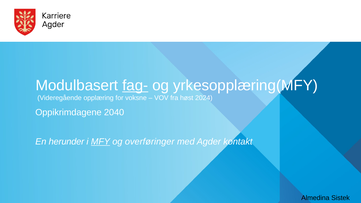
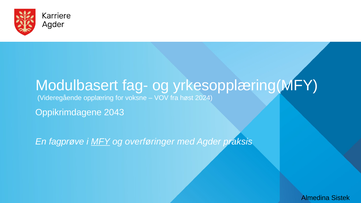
fag- underline: present -> none
2040: 2040 -> 2043
herunder: herunder -> fagprøve
kontakt: kontakt -> praksis
